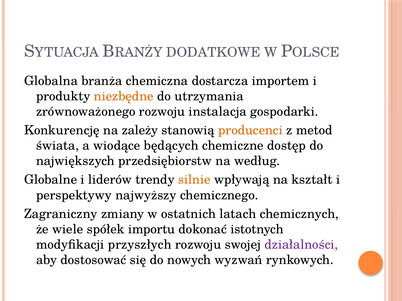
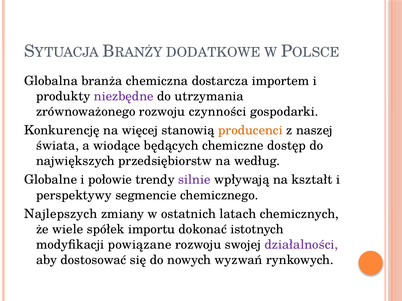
niezbędne colour: orange -> purple
instalacja: instalacja -> czynności
zależy: zależy -> więcej
metod: metod -> naszej
liderów: liderów -> połowie
silnie colour: orange -> purple
najwyższy: najwyższy -> segmencie
Zagraniczny: Zagraniczny -> Najlepszych
przyszłych: przyszłych -> powiązane
